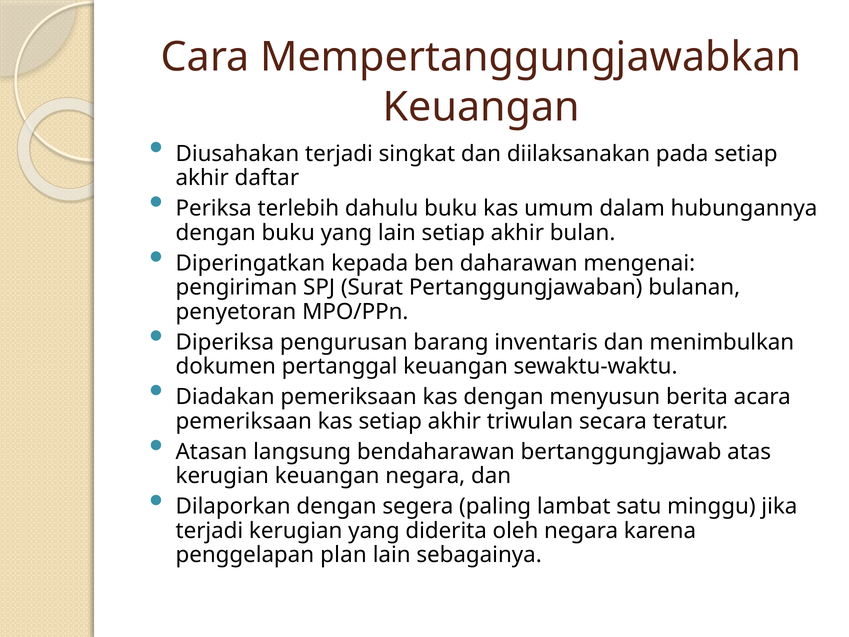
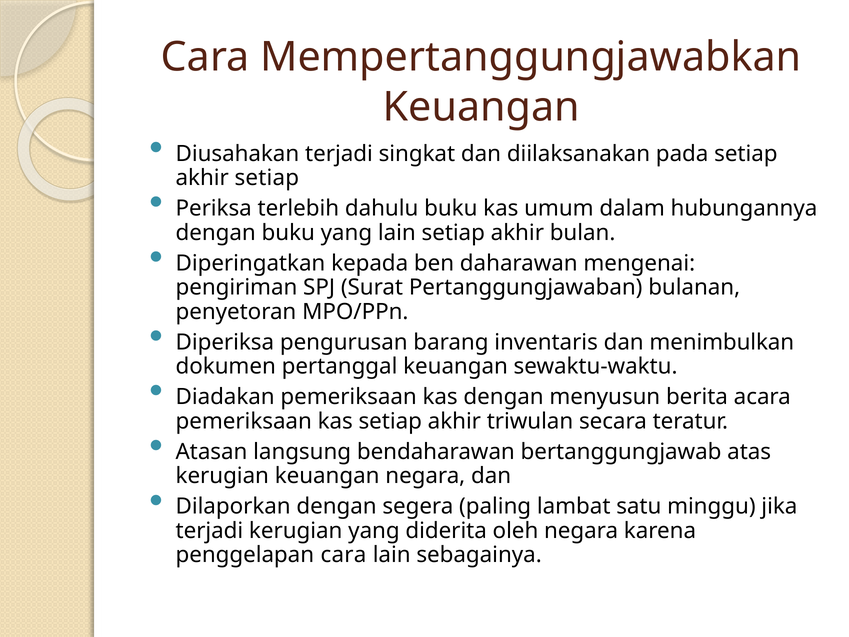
akhir daftar: daftar -> setiap
penggelapan plan: plan -> cara
